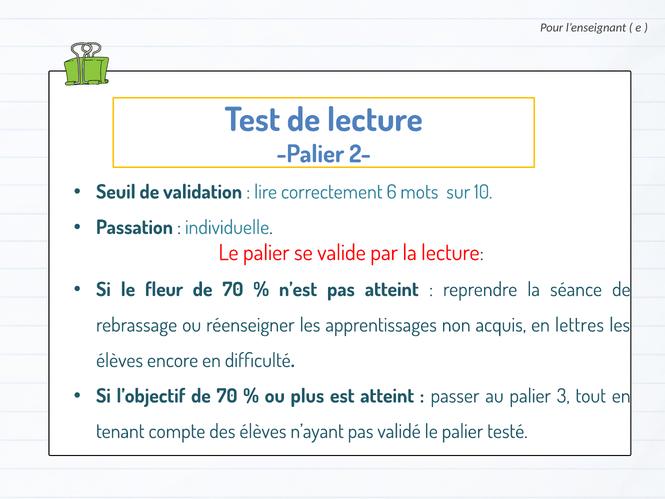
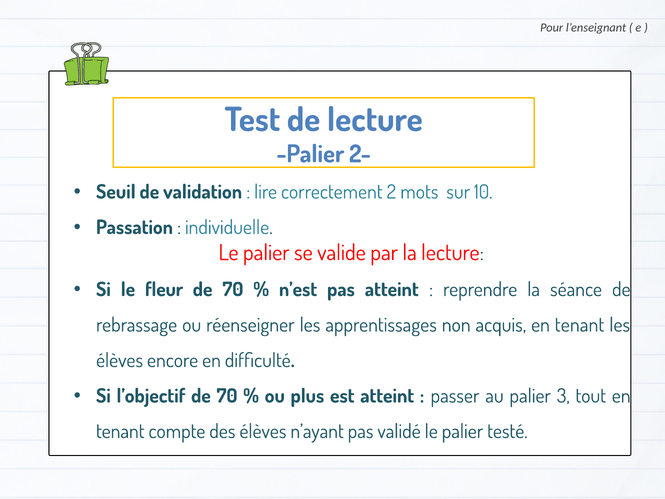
6: 6 -> 2
acquis en lettres: lettres -> tenant
